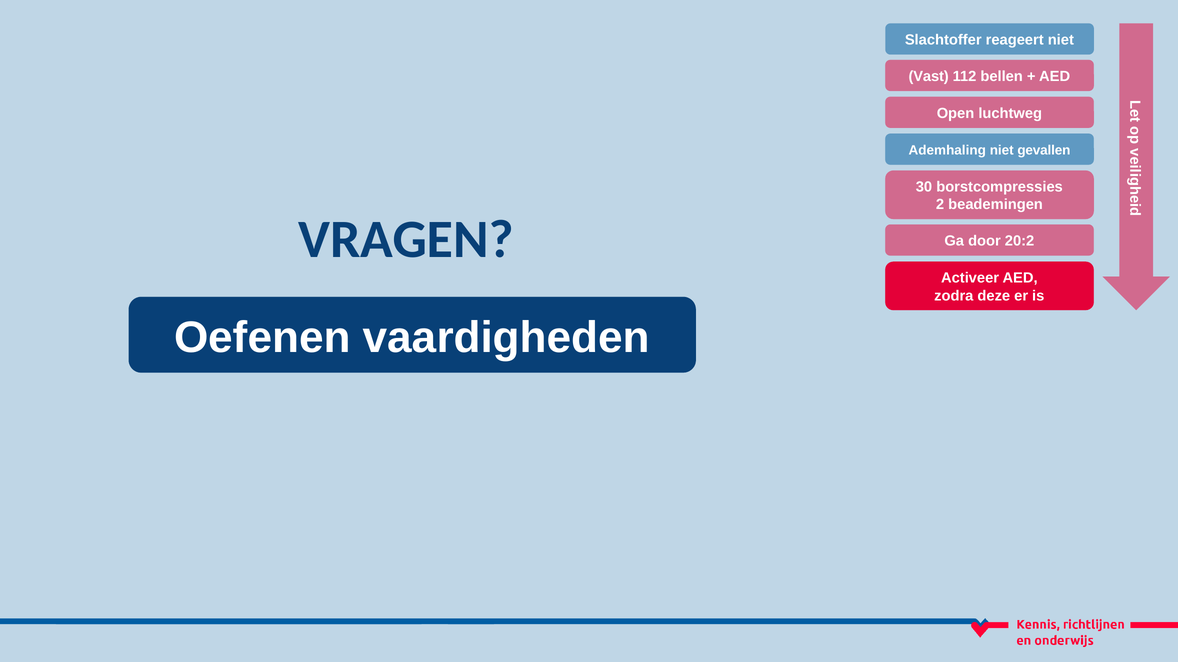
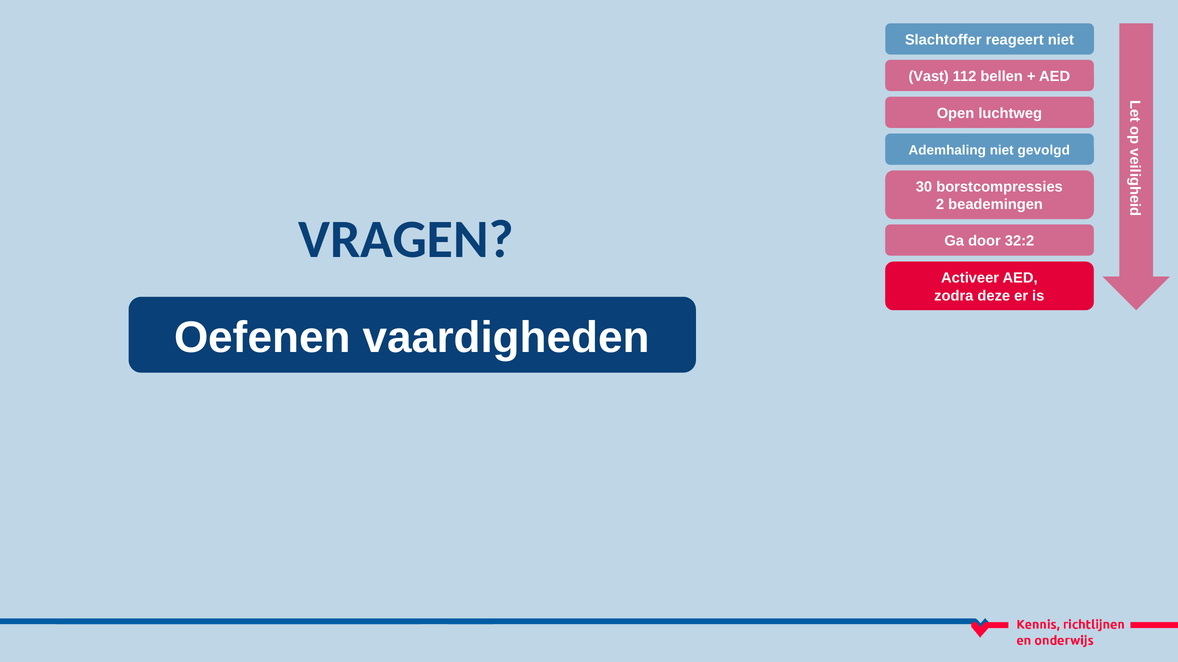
gevallen: gevallen -> gevolgd
20:2: 20:2 -> 32:2
